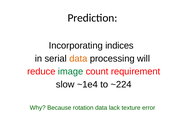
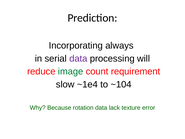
indices: indices -> always
data at (78, 58) colour: orange -> purple
~224: ~224 -> ~104
